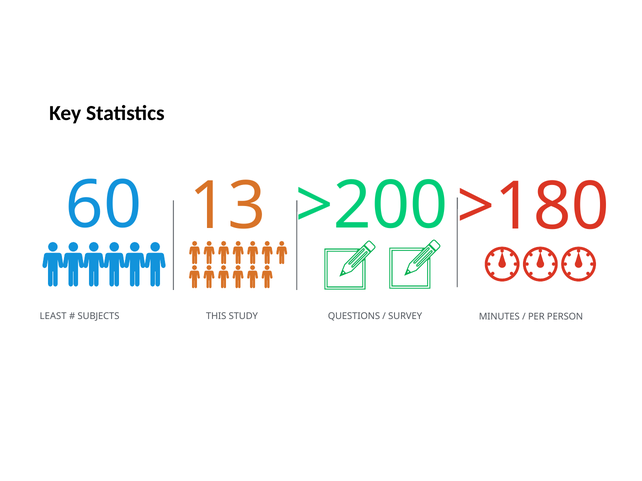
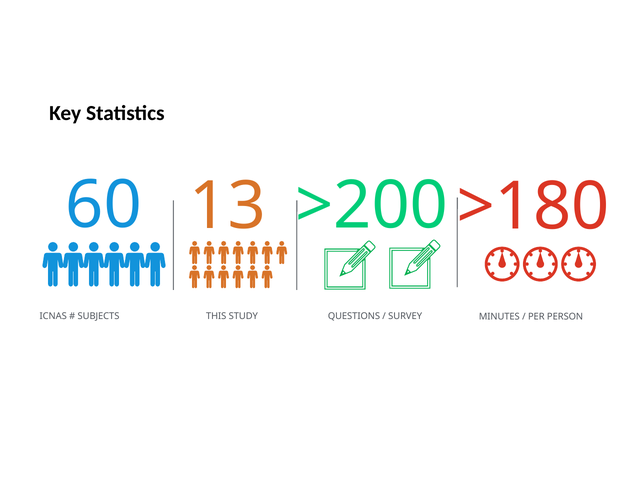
LEAST: LEAST -> ICNAS
